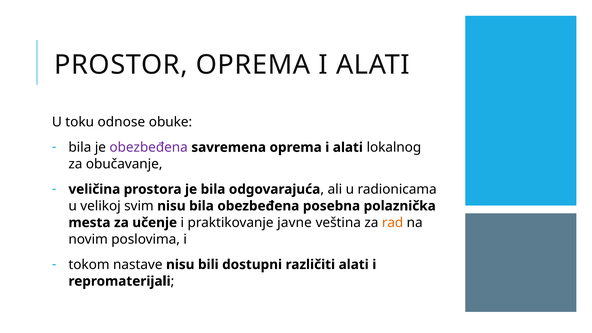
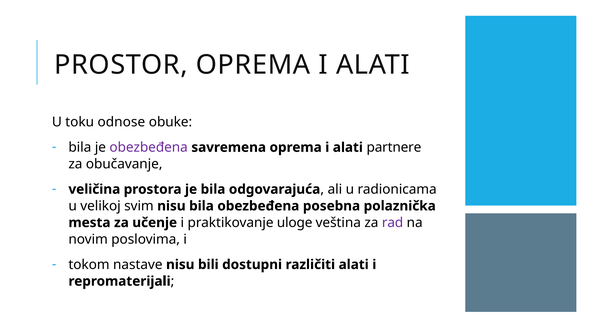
lokalnog: lokalnog -> partnere
javne: javne -> uloge
rad colour: orange -> purple
